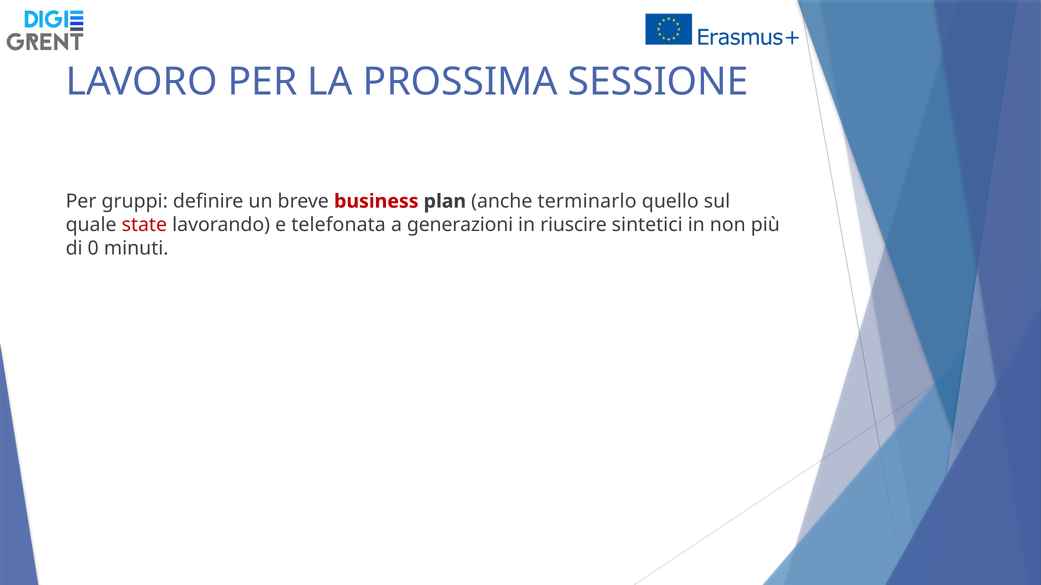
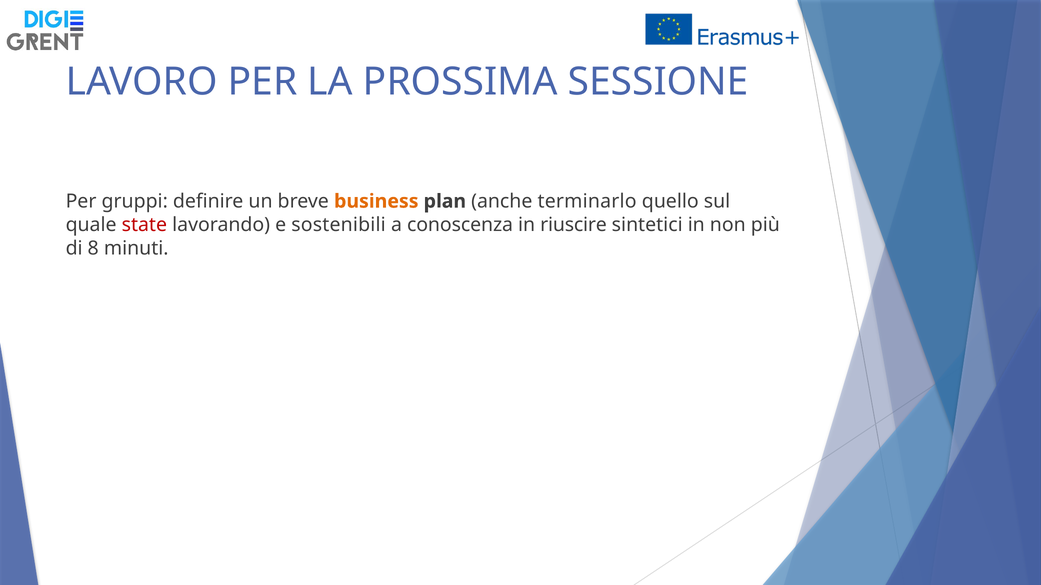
business colour: red -> orange
telefonata: telefonata -> sostenibili
generazioni: generazioni -> conoscenza
0: 0 -> 8
